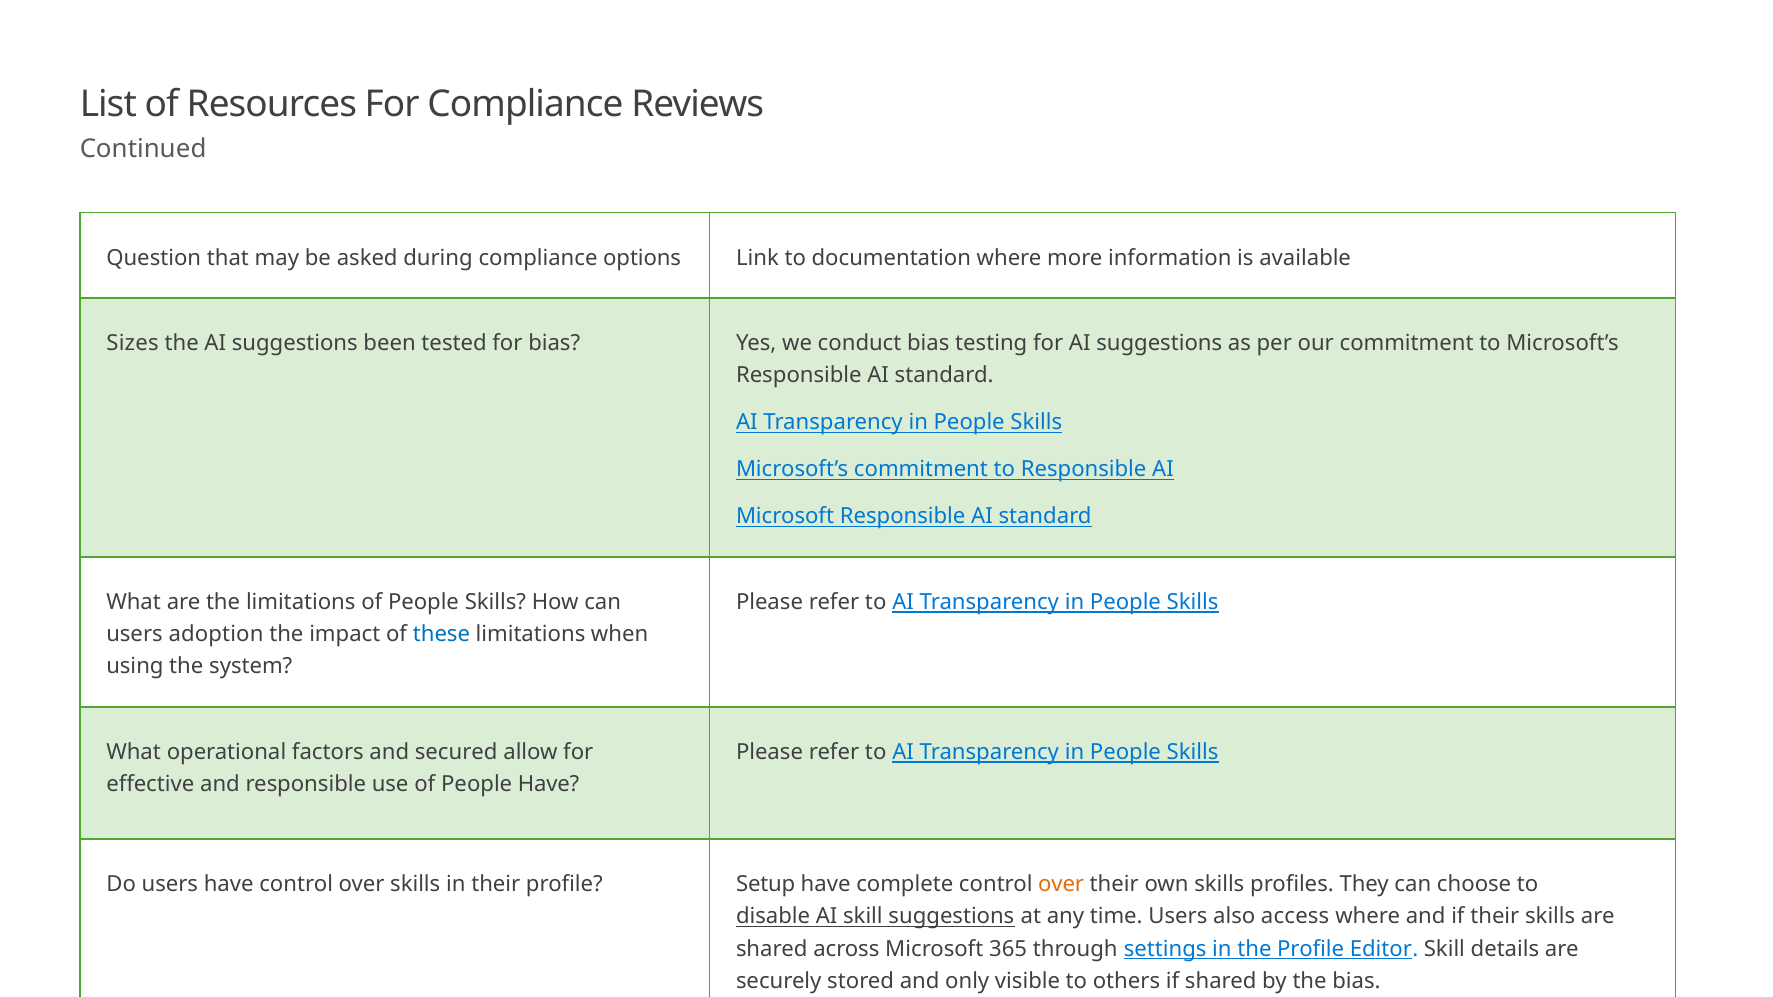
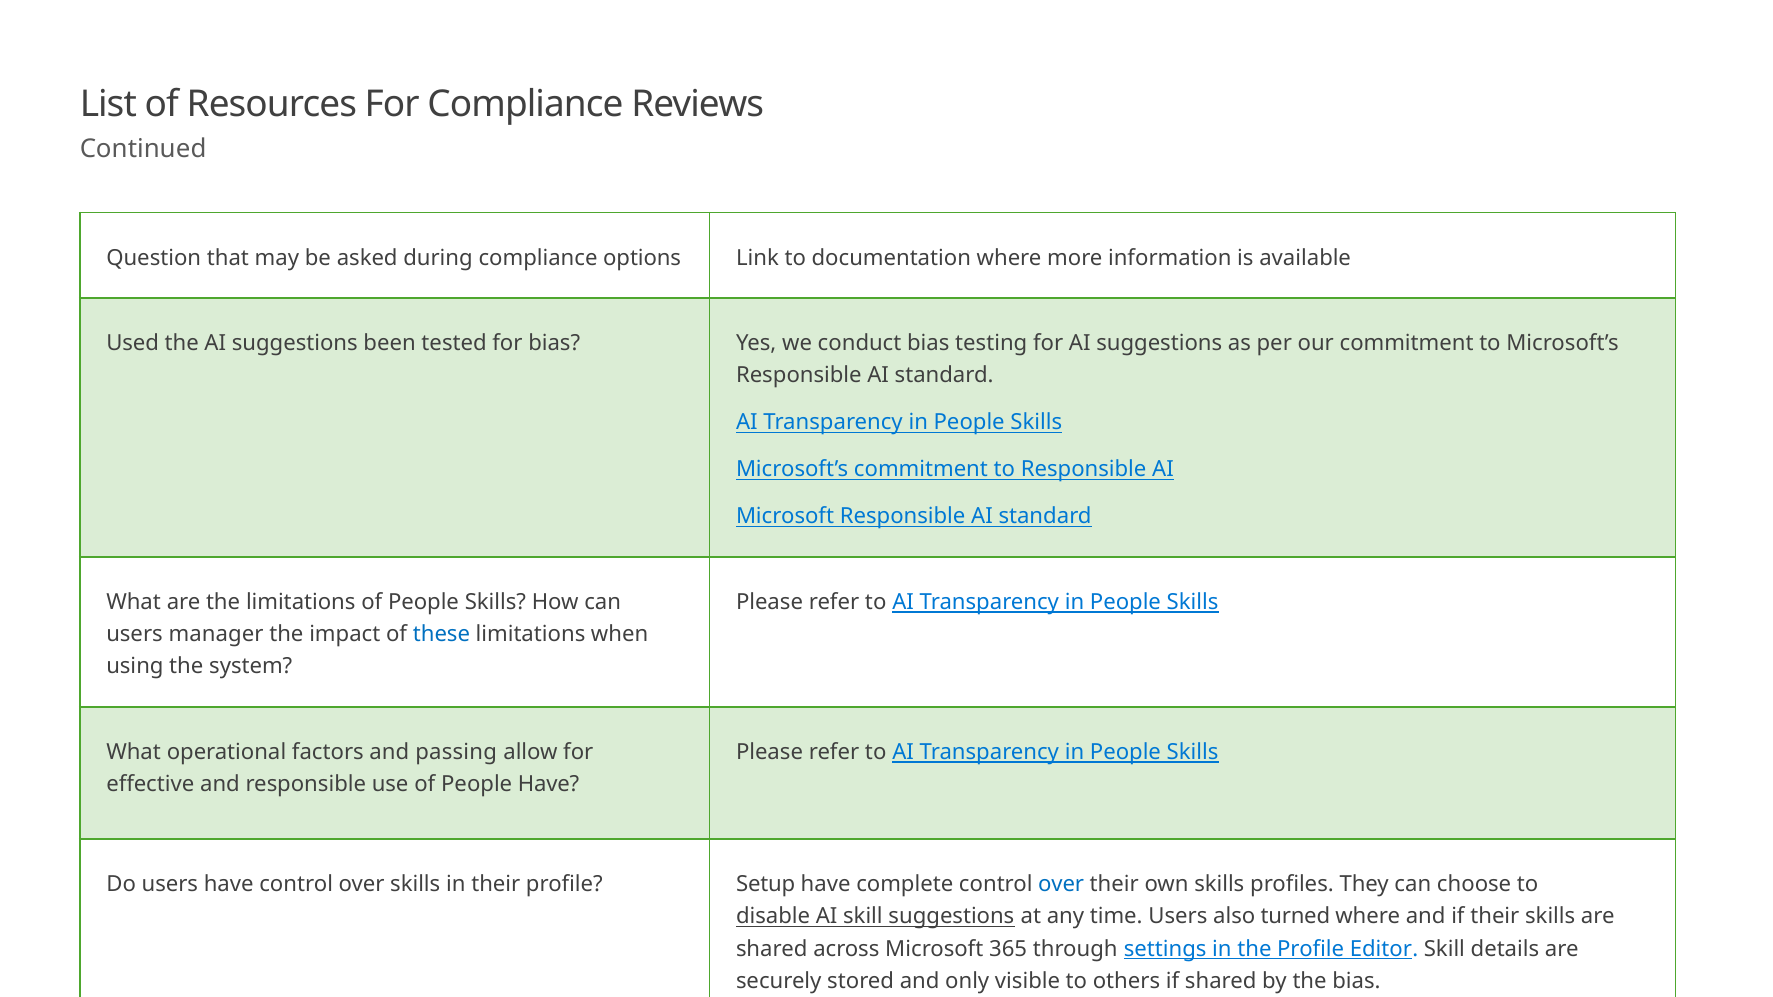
Sizes: Sizes -> Used
adoption: adoption -> manager
secured: secured -> passing
over at (1061, 885) colour: orange -> blue
access: access -> turned
